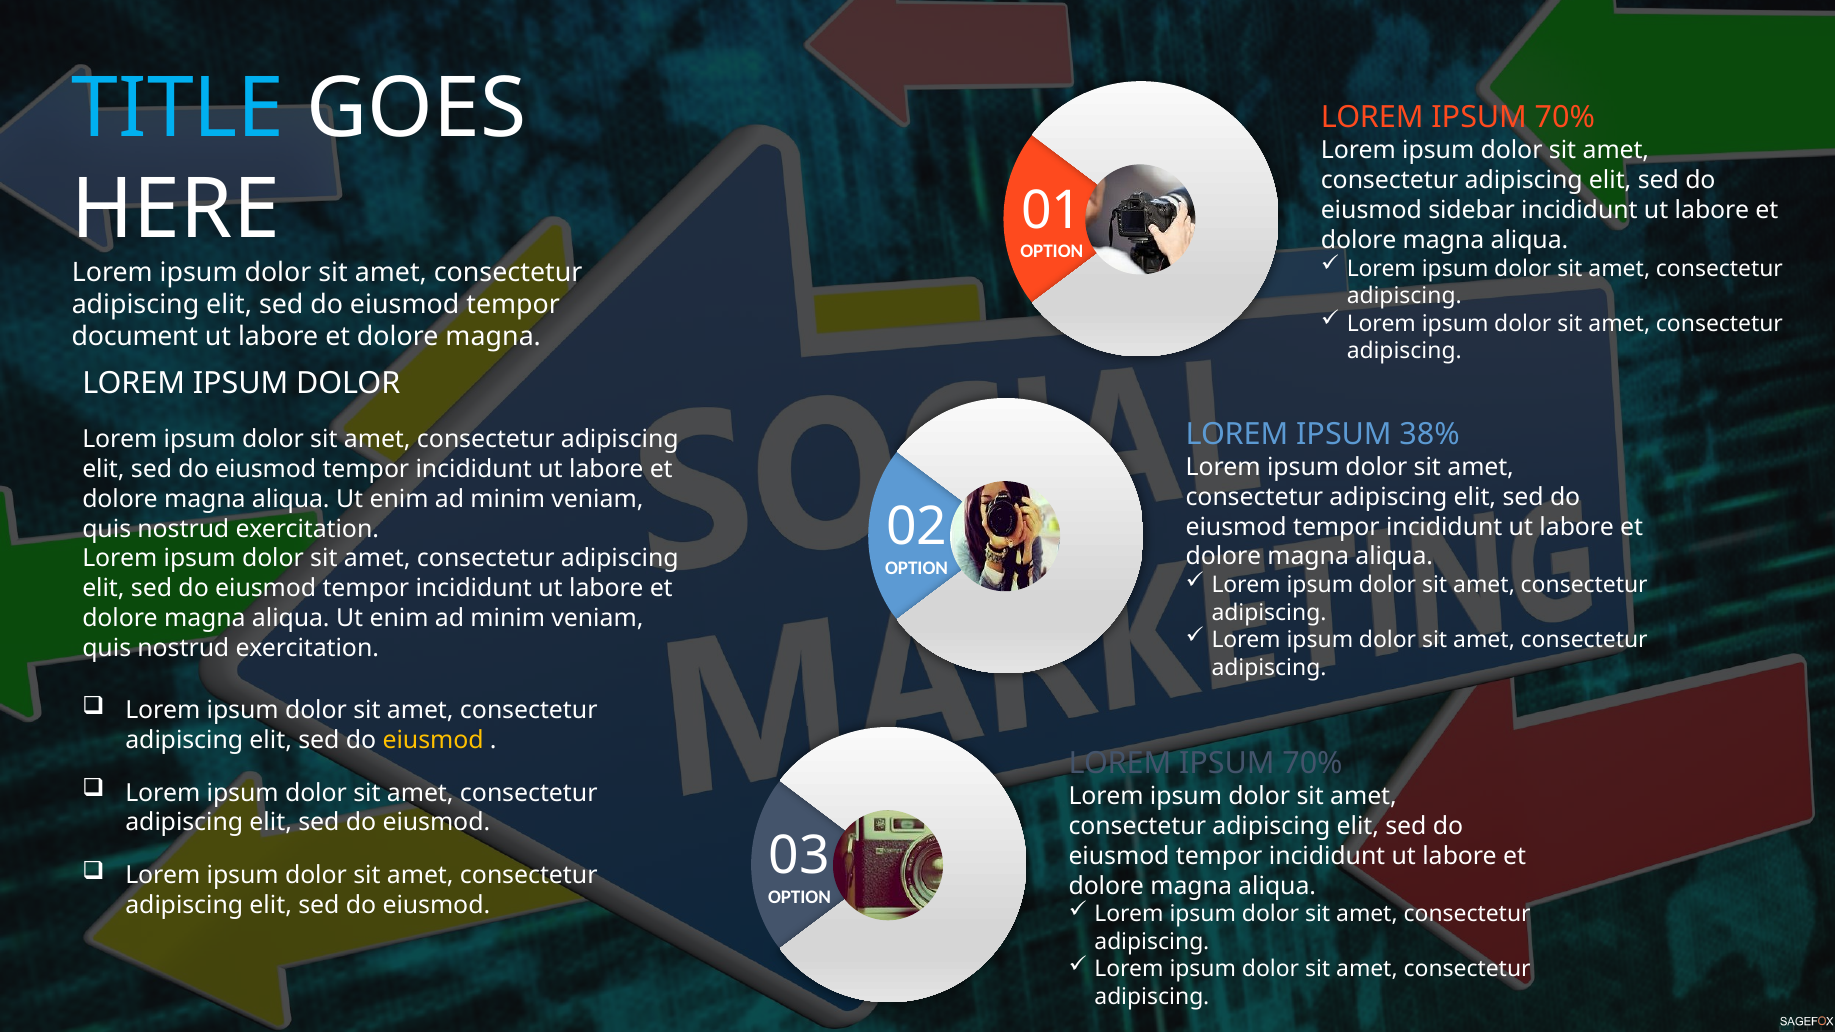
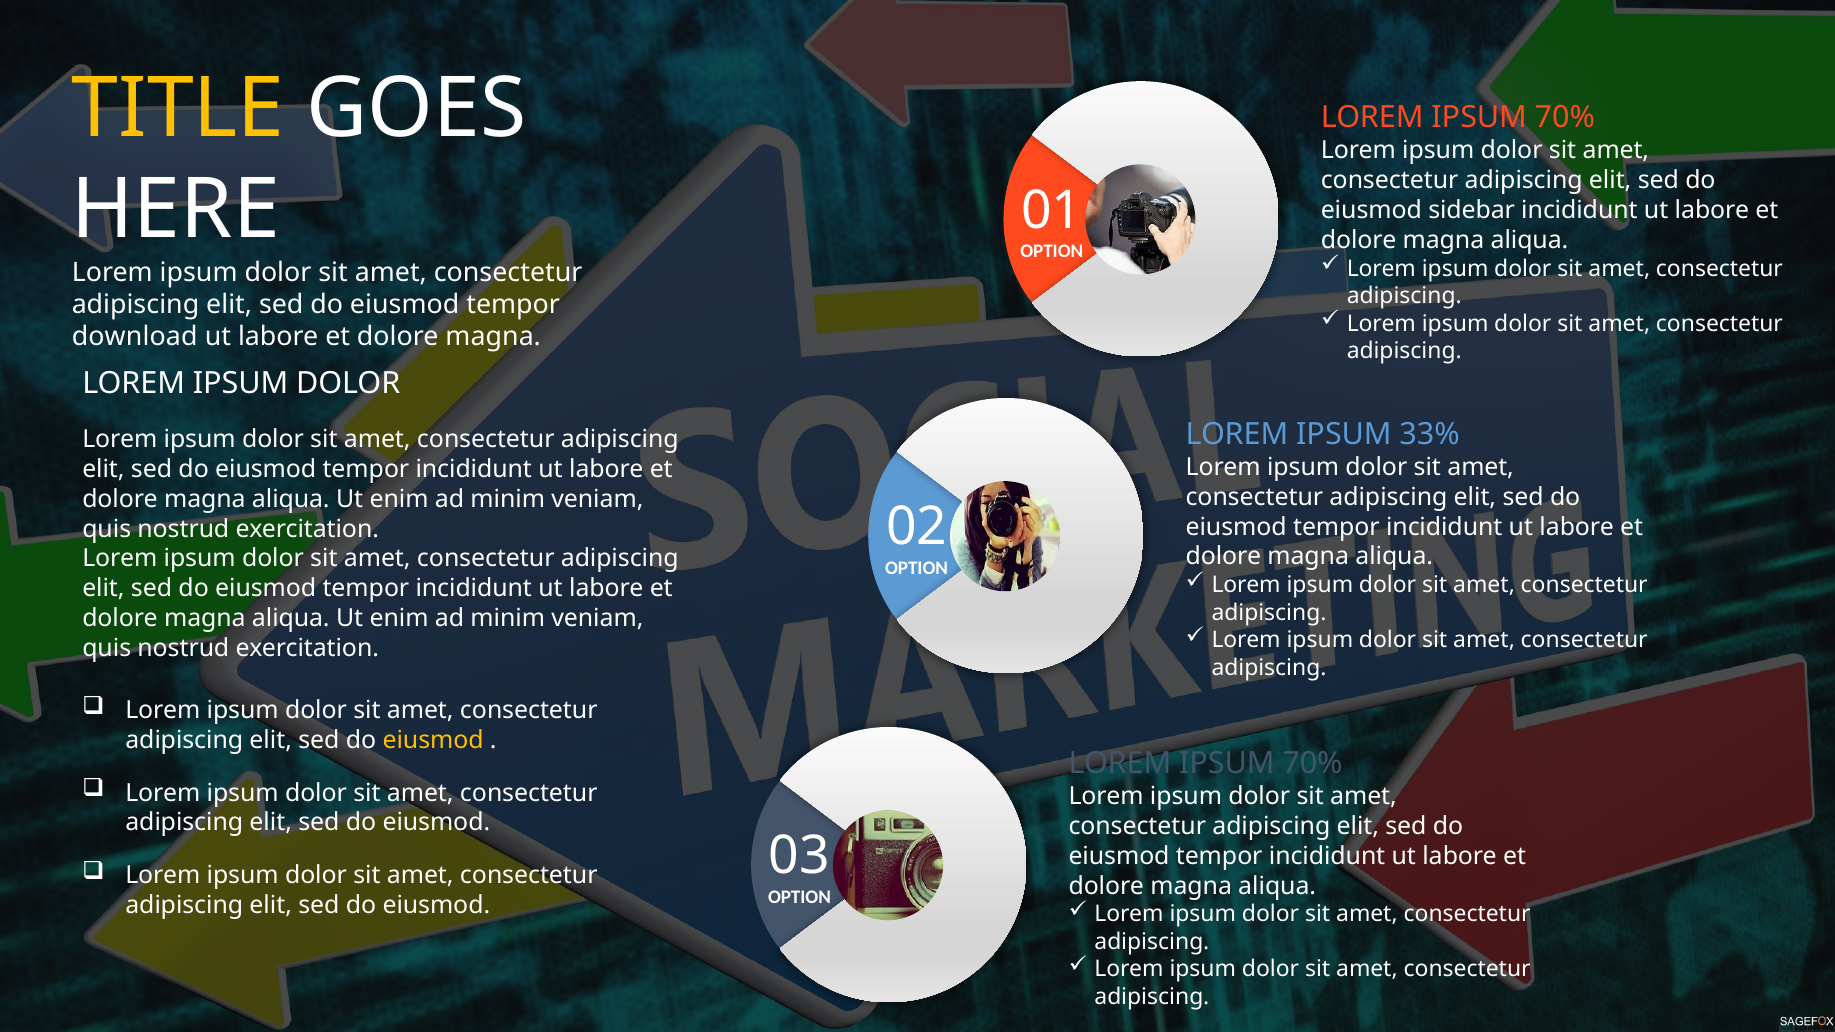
TITLE colour: light blue -> yellow
document: document -> download
38%: 38% -> 33%
